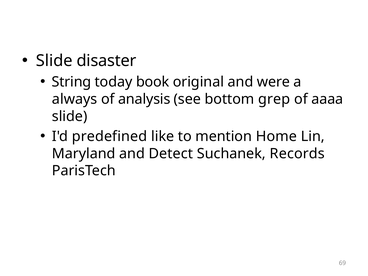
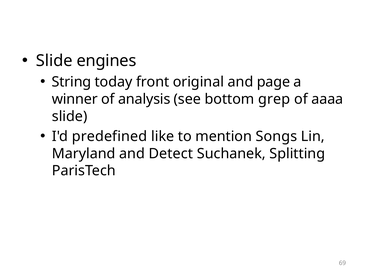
disaster: disaster -> engines
book: book -> front
were: were -> page
always: always -> winner
Home: Home -> Songs
Records: Records -> Splitting
